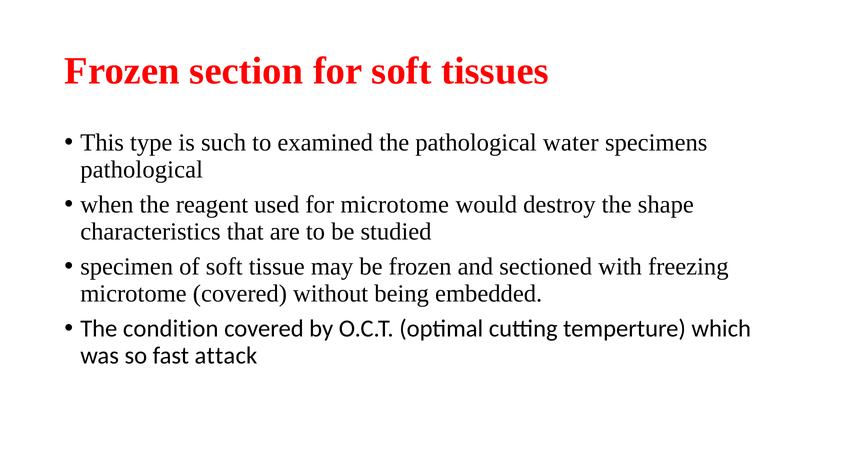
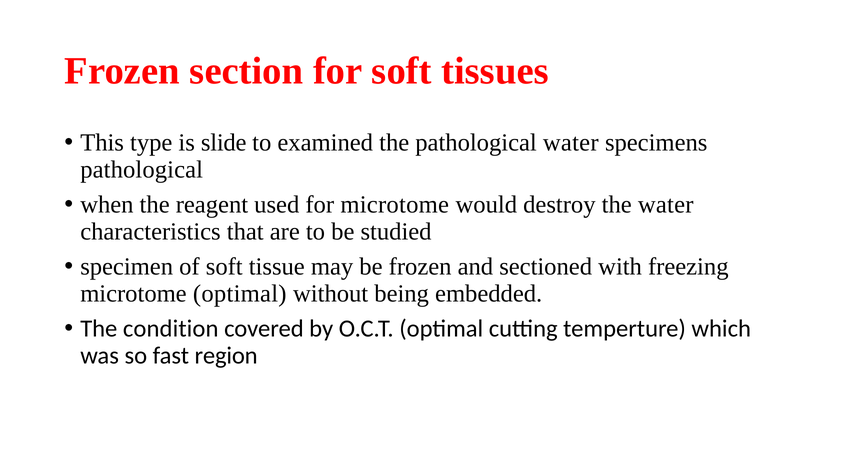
such: such -> slide
the shape: shape -> water
microtome covered: covered -> optimal
attack: attack -> region
